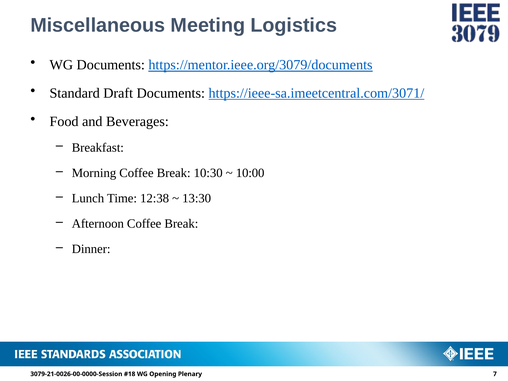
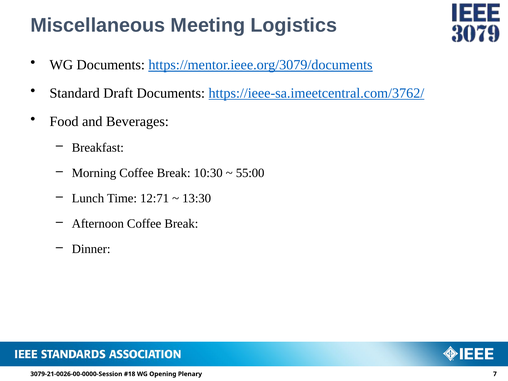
https://ieee-sa.imeetcentral.com/3071/: https://ieee-sa.imeetcentral.com/3071/ -> https://ieee-sa.imeetcentral.com/3762/
10:00: 10:00 -> 55:00
12:38: 12:38 -> 12:71
